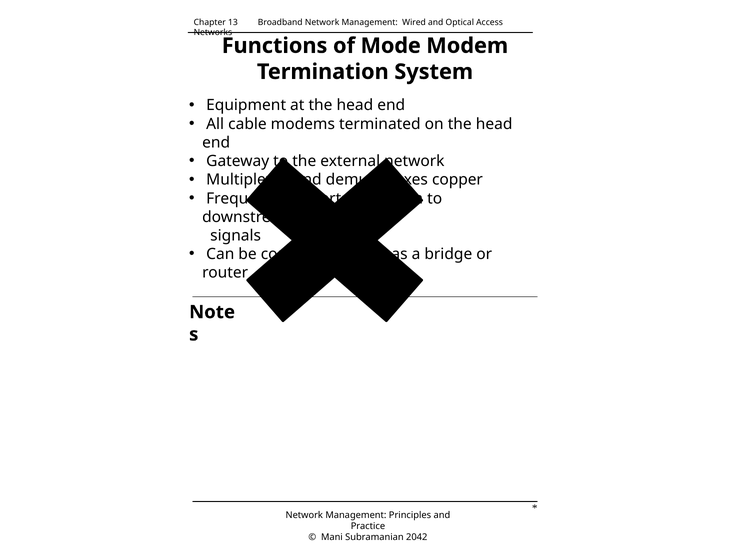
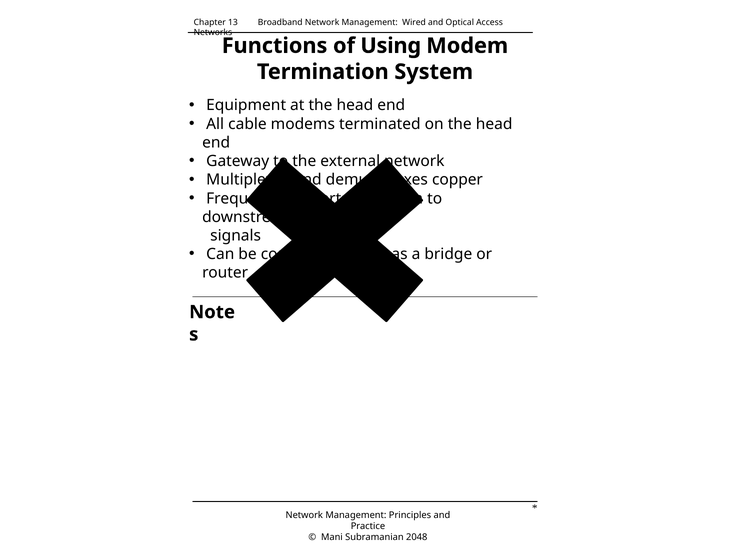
Mode: Mode -> Using
2042: 2042 -> 2048
